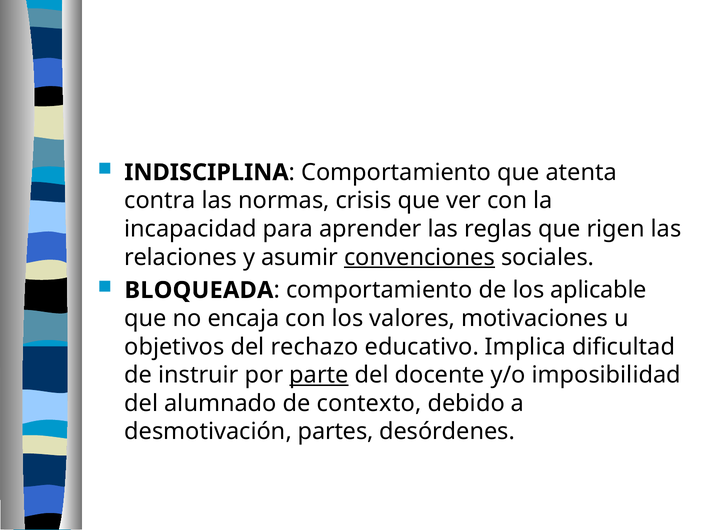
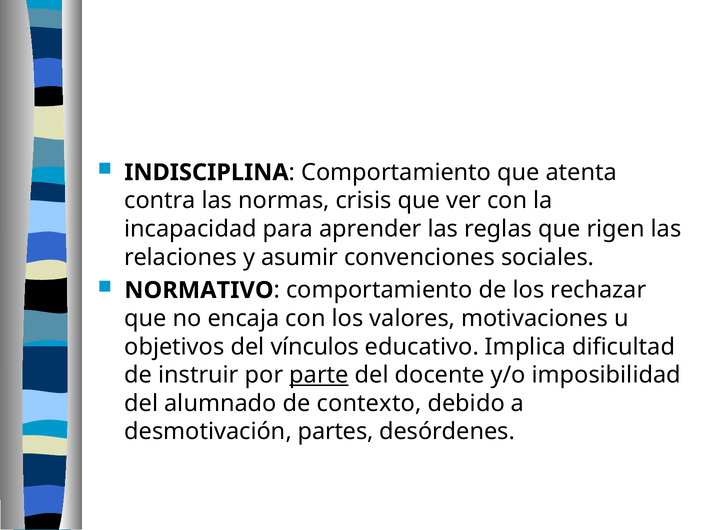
convenciones underline: present -> none
BLOQUEADA: BLOQUEADA -> NORMATIVO
aplicable: aplicable -> rechazar
rechazo: rechazo -> vínculos
